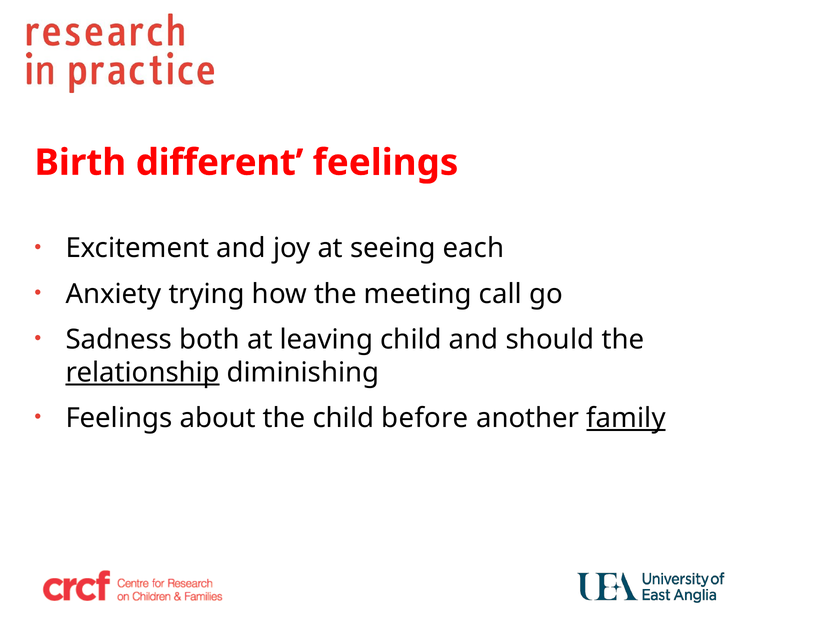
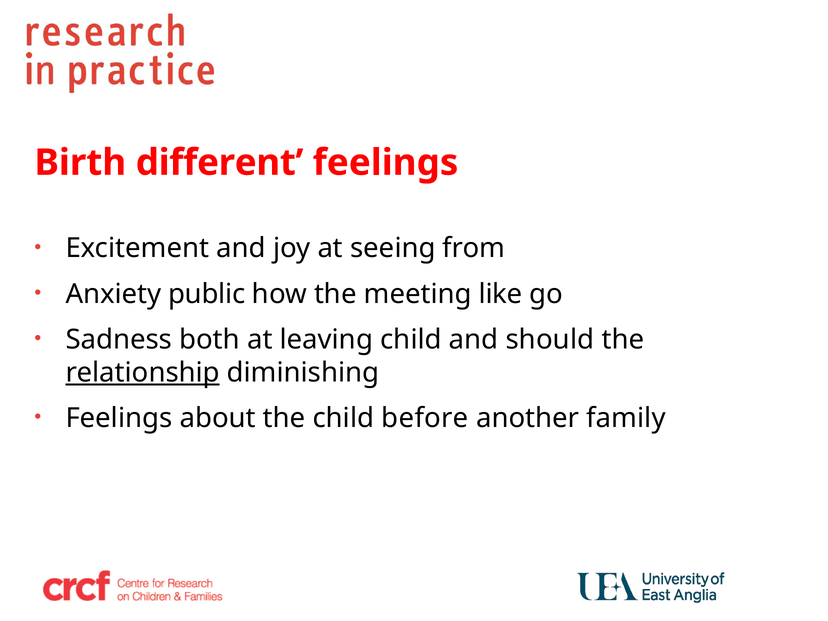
each: each -> from
trying: trying -> public
call: call -> like
family underline: present -> none
